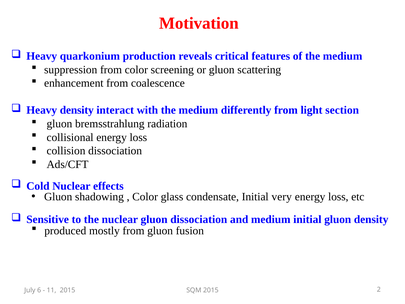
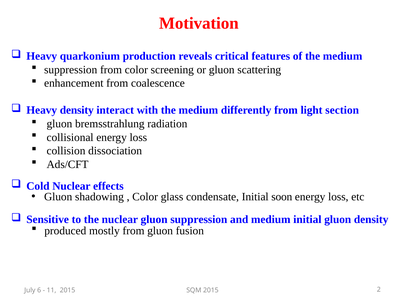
very: very -> soon
gluon dissociation: dissociation -> suppression
